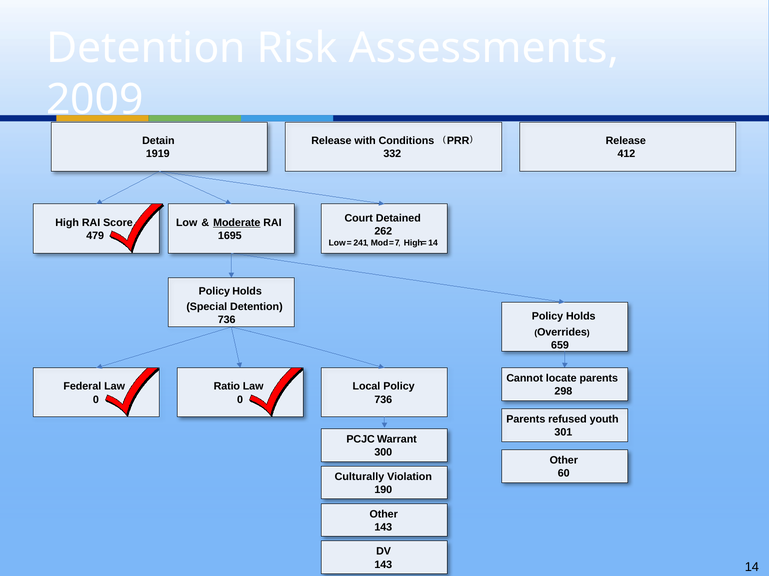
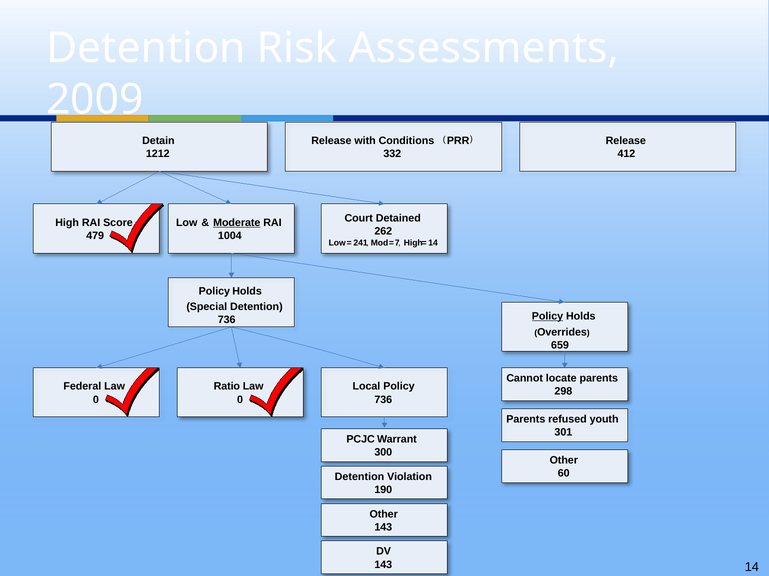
1919: 1919 -> 1212
1695: 1695 -> 1004
Policy at (547, 316) underline: none -> present
Culturally at (359, 477): Culturally -> Detention
